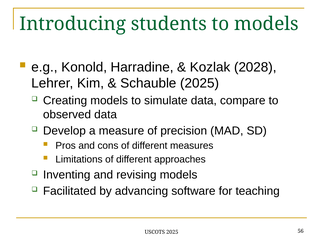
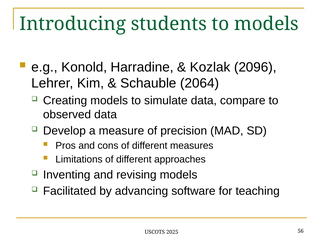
2028: 2028 -> 2096
Schauble 2025: 2025 -> 2064
